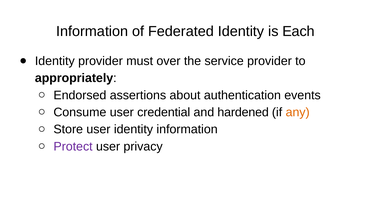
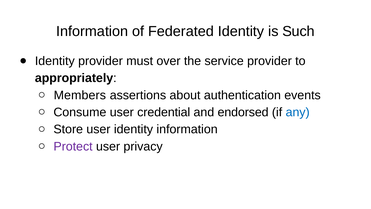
Each: Each -> Such
Endorsed: Endorsed -> Members
hardened: hardened -> endorsed
any colour: orange -> blue
